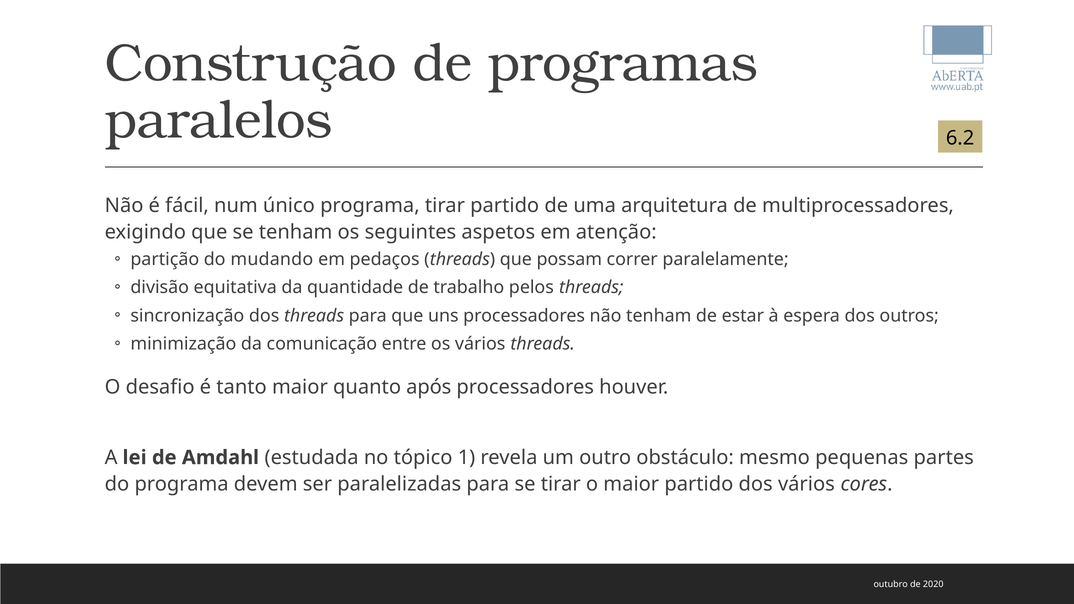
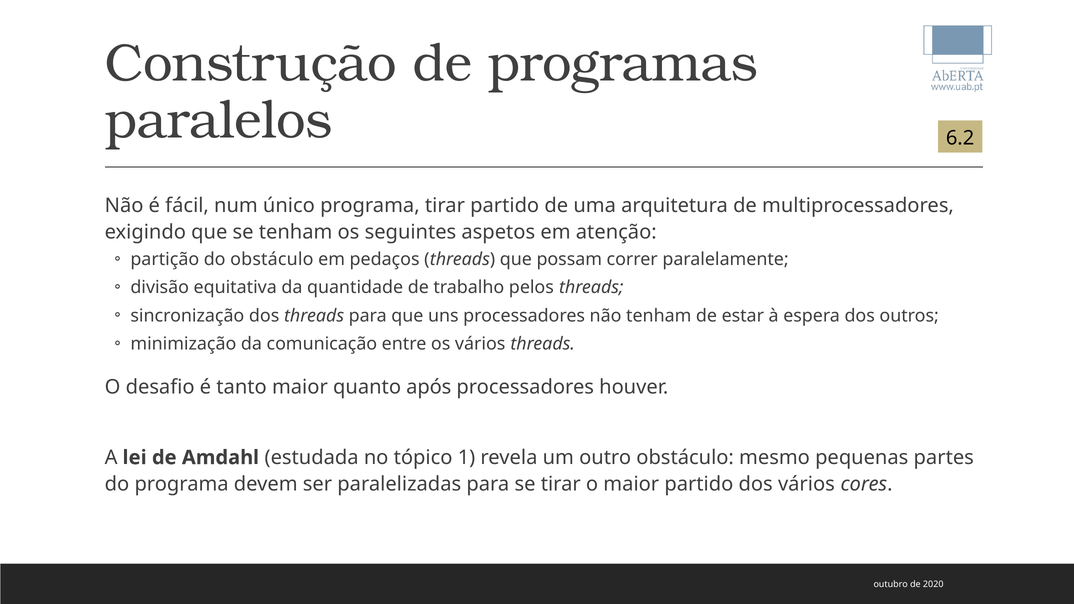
do mudando: mudando -> obstáculo
